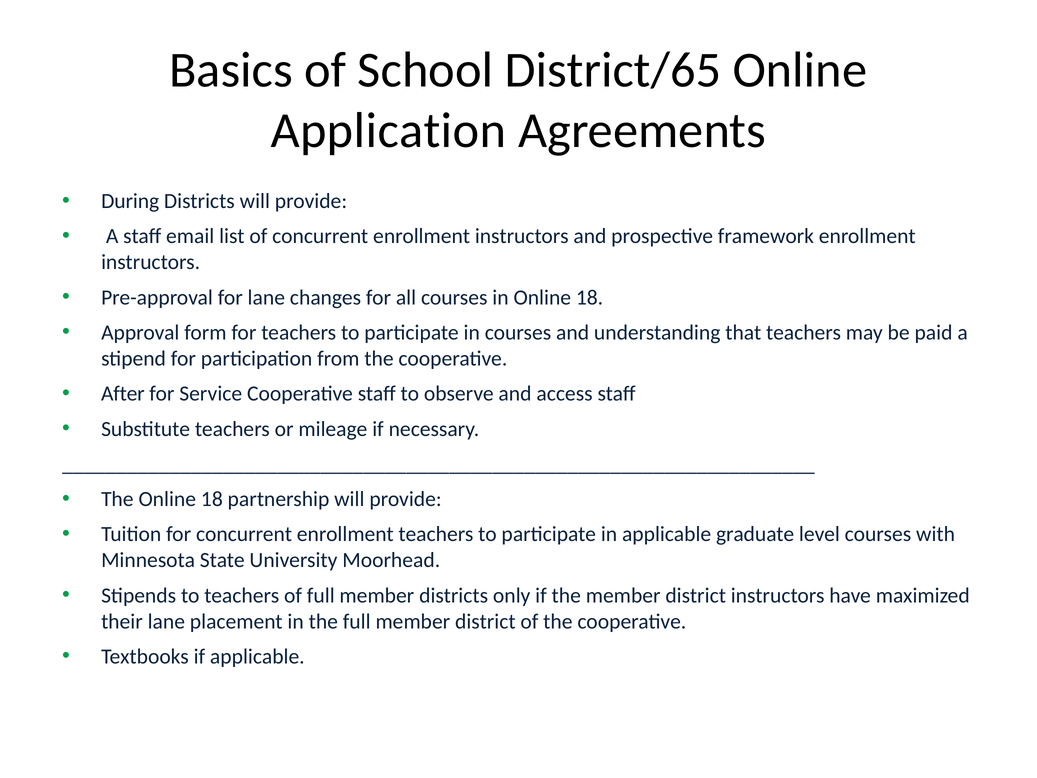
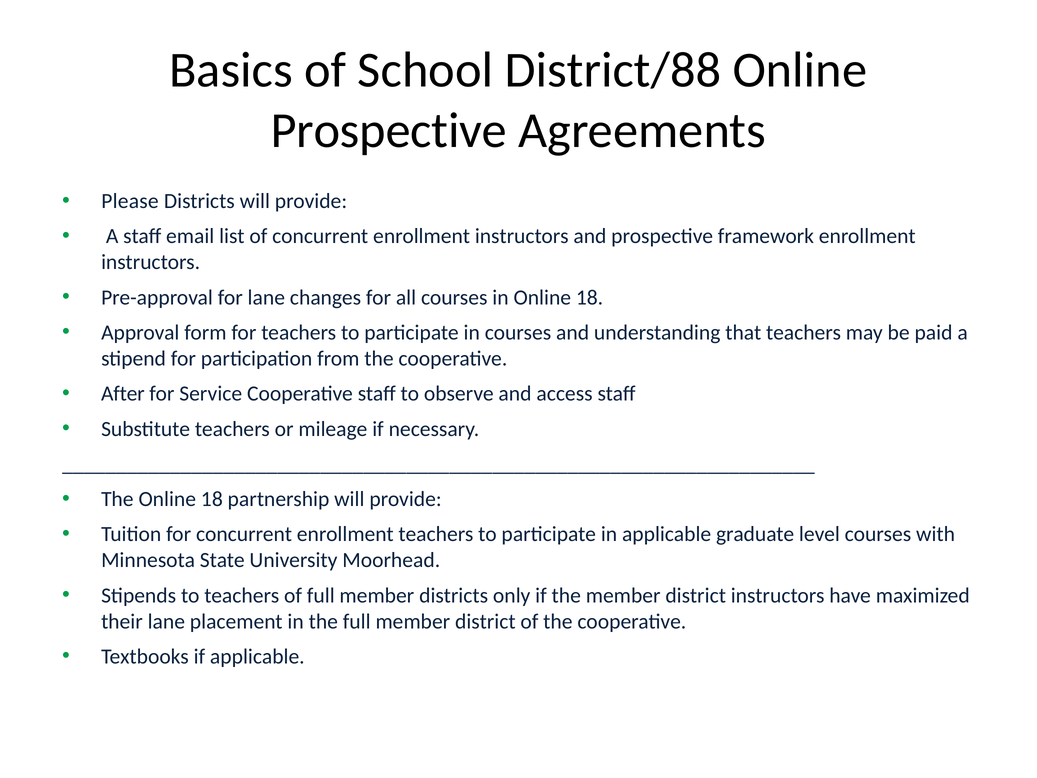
District/65: District/65 -> District/88
Application at (388, 131): Application -> Prospective
During: During -> Please
